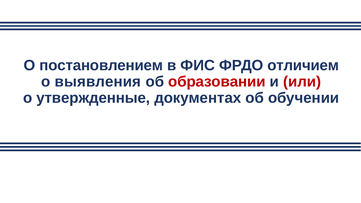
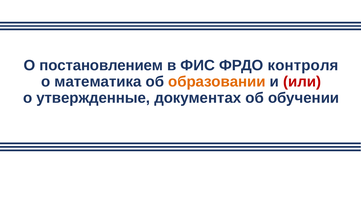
отличием: отличием -> контроля
выявления: выявления -> математика
образовании colour: red -> orange
